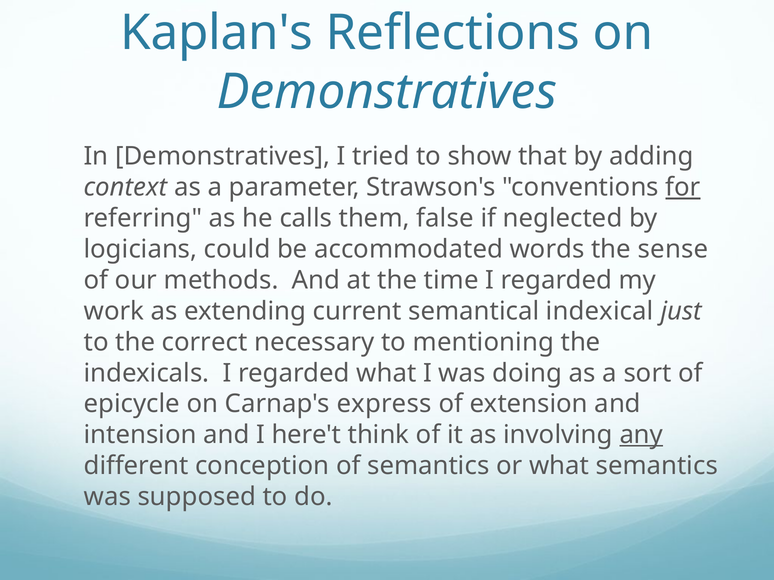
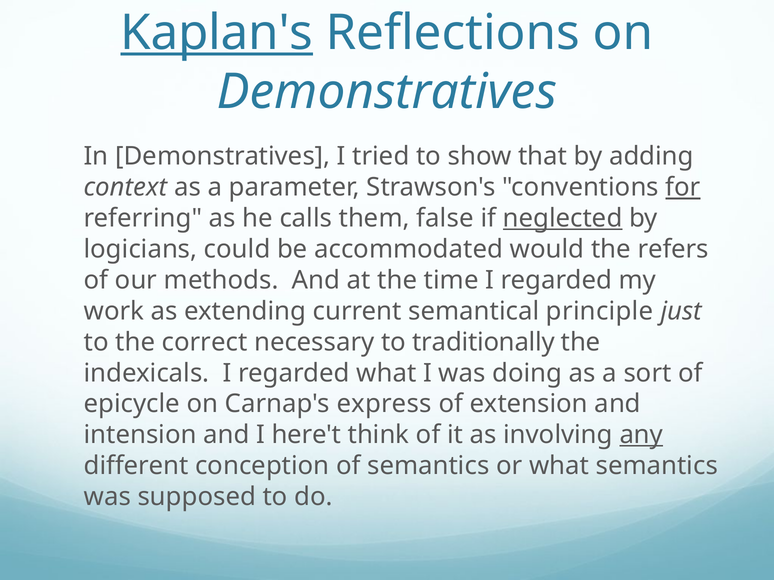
Kaplan's underline: none -> present
neglected underline: none -> present
words: words -> would
sense: sense -> refers
indexical: indexical -> principle
mentioning: mentioning -> traditionally
